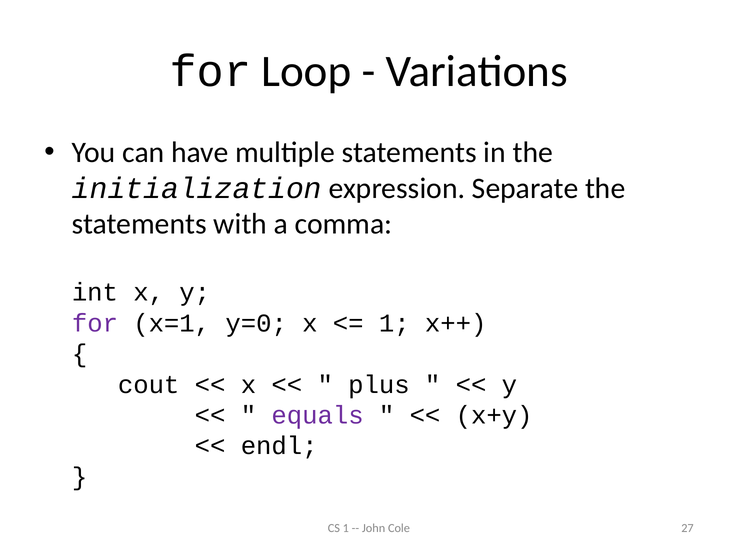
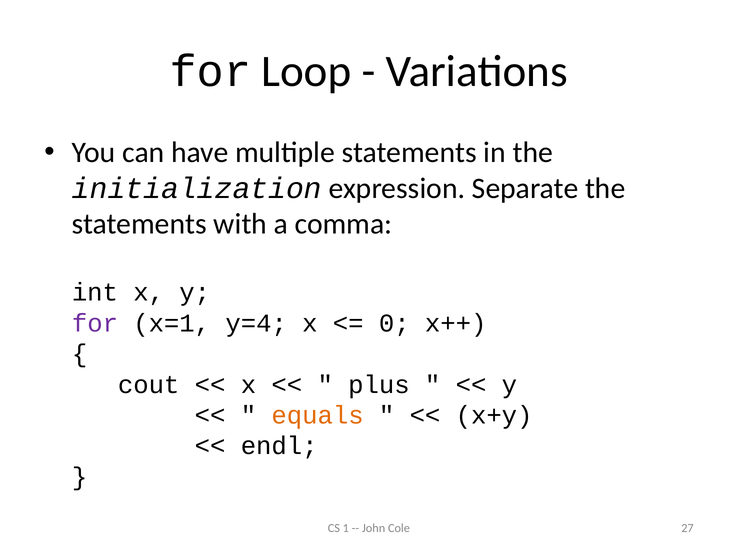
y=0: y=0 -> y=4
1 at (394, 323): 1 -> 0
equals colour: purple -> orange
